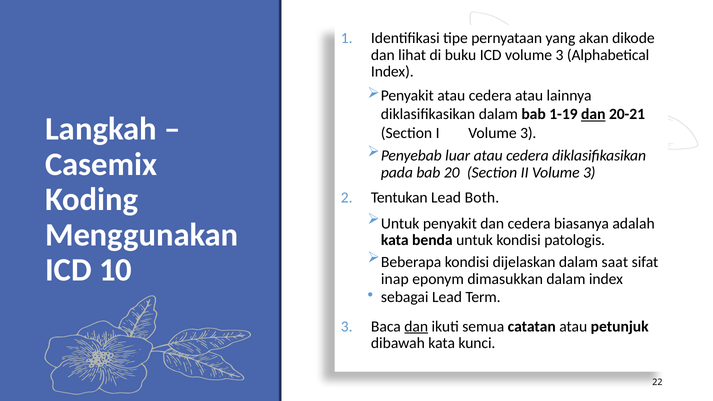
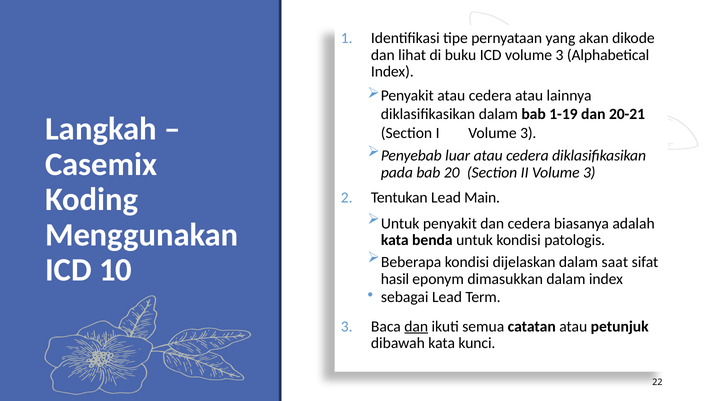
dan at (593, 114) underline: present -> none
Both: Both -> Main
inap: inap -> hasil
